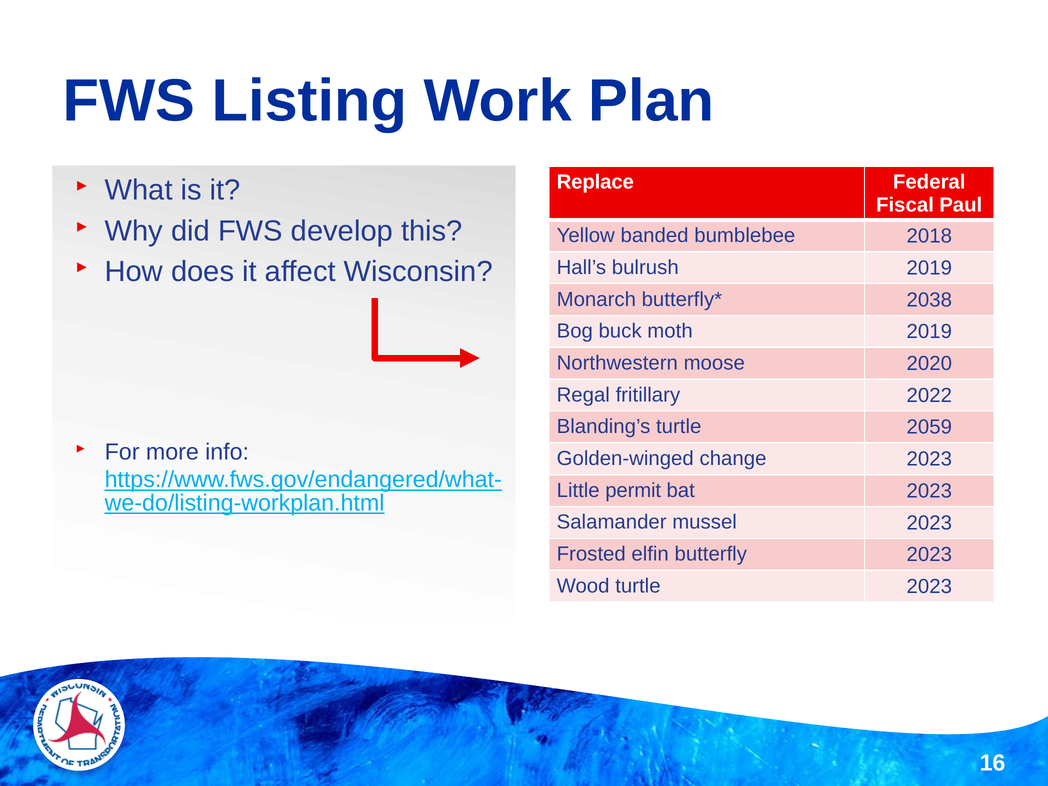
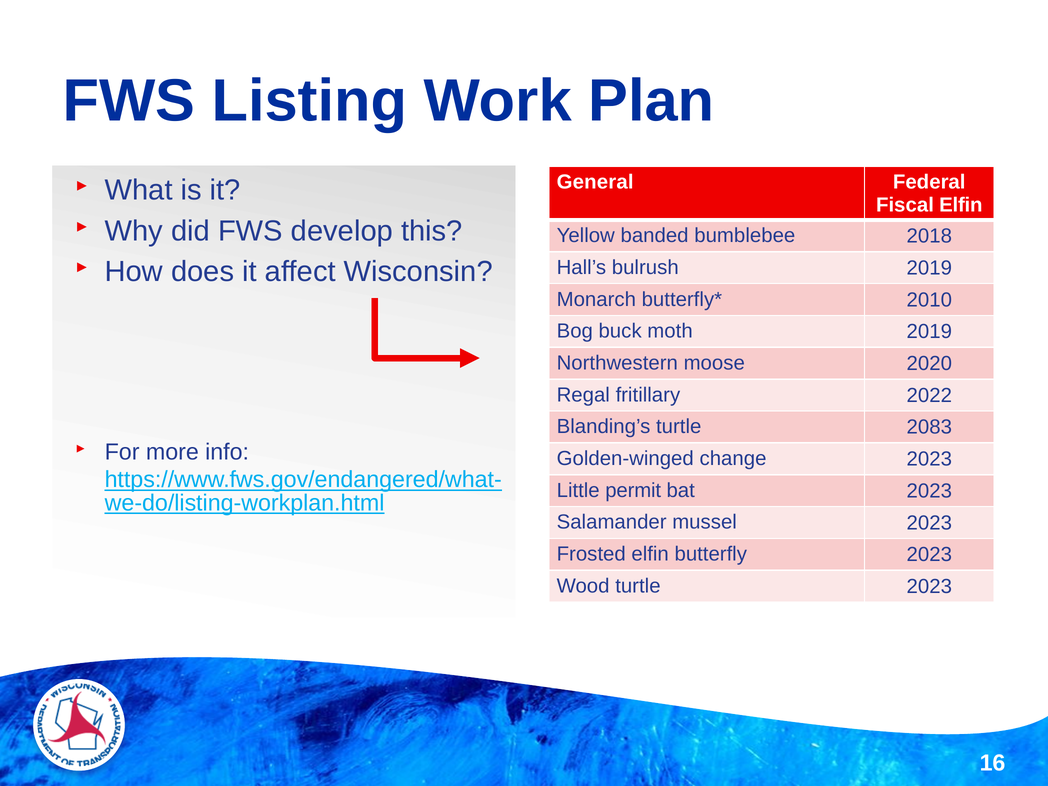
Replace: Replace -> General
Fiscal Paul: Paul -> Elfin
2038: 2038 -> 2010
2059: 2059 -> 2083
